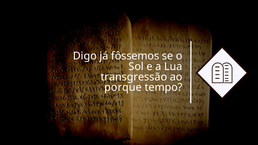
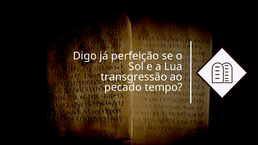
fôssemos: fôssemos -> perfeição
porque: porque -> pecado
